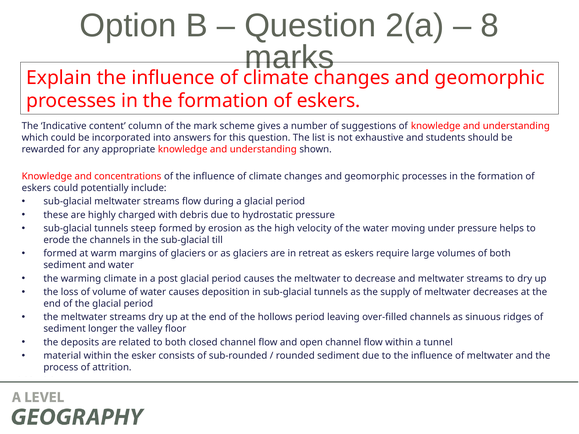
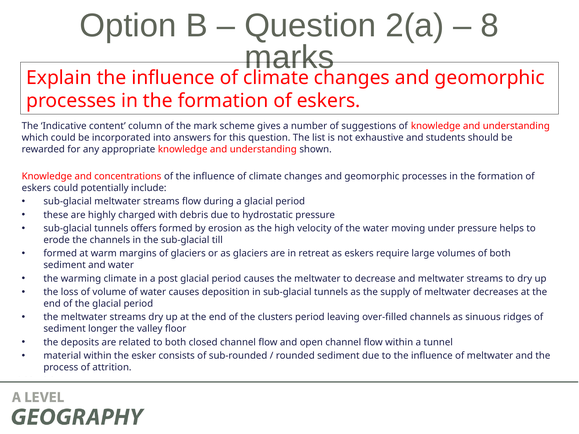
steep: steep -> offers
hollows: hollows -> clusters
